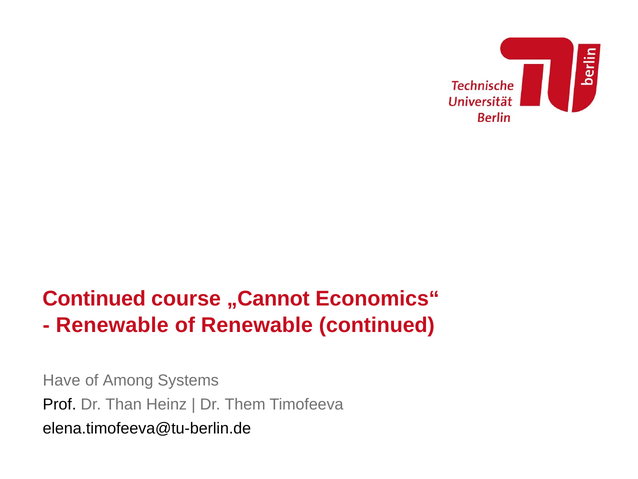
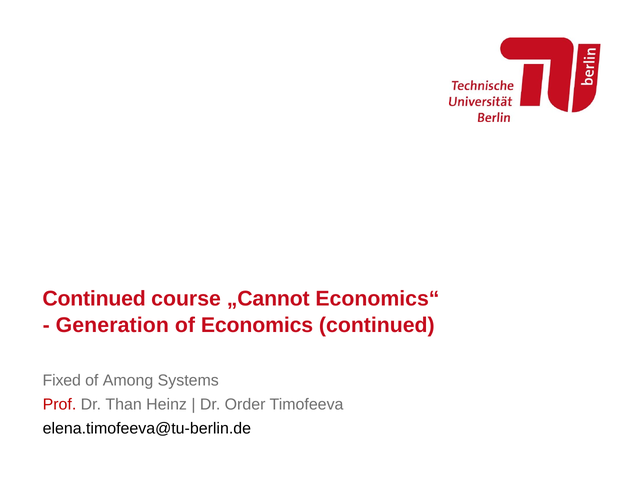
Renewable at (112, 325): Renewable -> Generation
of Renewable: Renewable -> Economics
Have: Have -> Fixed
Prof colour: black -> red
Them: Them -> Order
